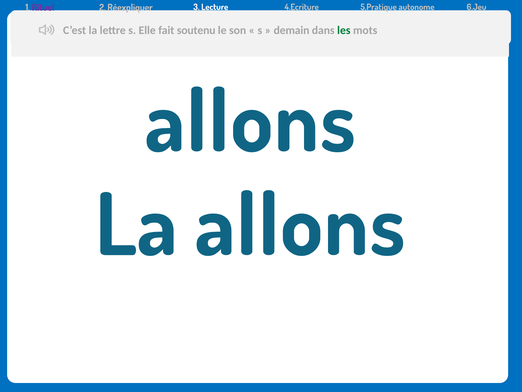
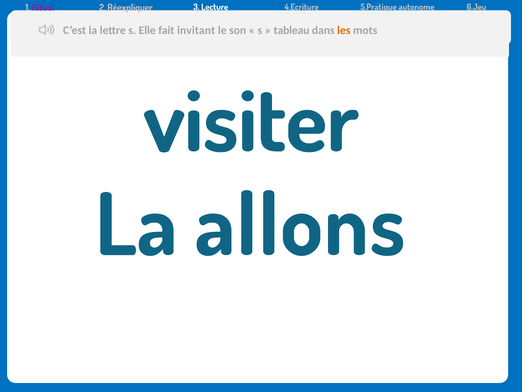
soutenu: soutenu -> invitant
demain: demain -> tableau
les colour: green -> orange
allons at (250, 123): allons -> visiter
